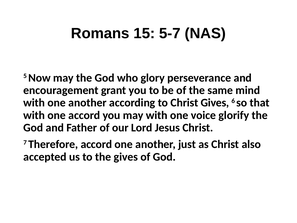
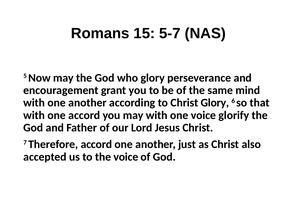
Christ Gives: Gives -> Glory
the gives: gives -> voice
